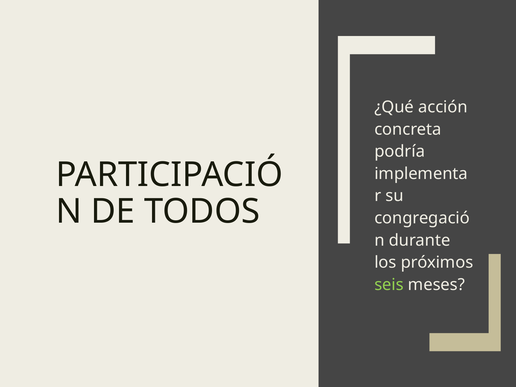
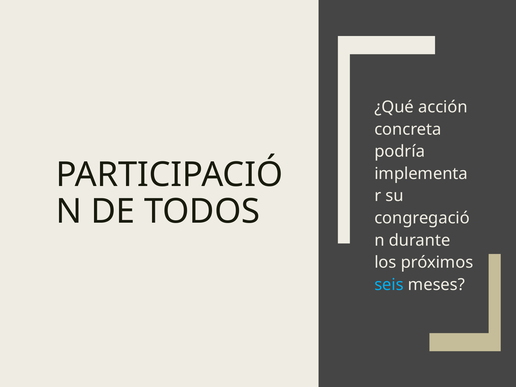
seis colour: light green -> light blue
